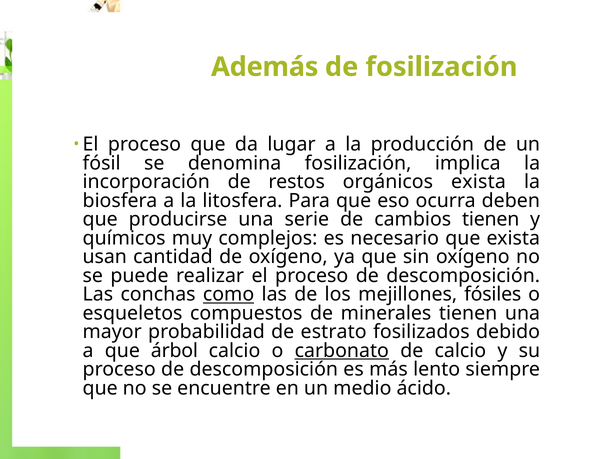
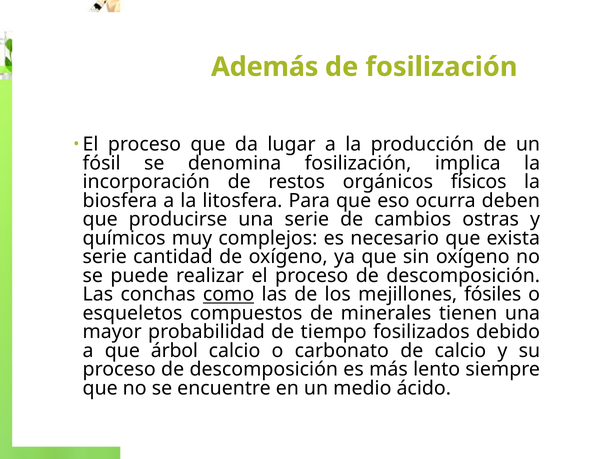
orgánicos exista: exista -> físicos
cambios tienen: tienen -> ostras
usan at (105, 257): usan -> serie
estrato: estrato -> tiempo
carbonato underline: present -> none
